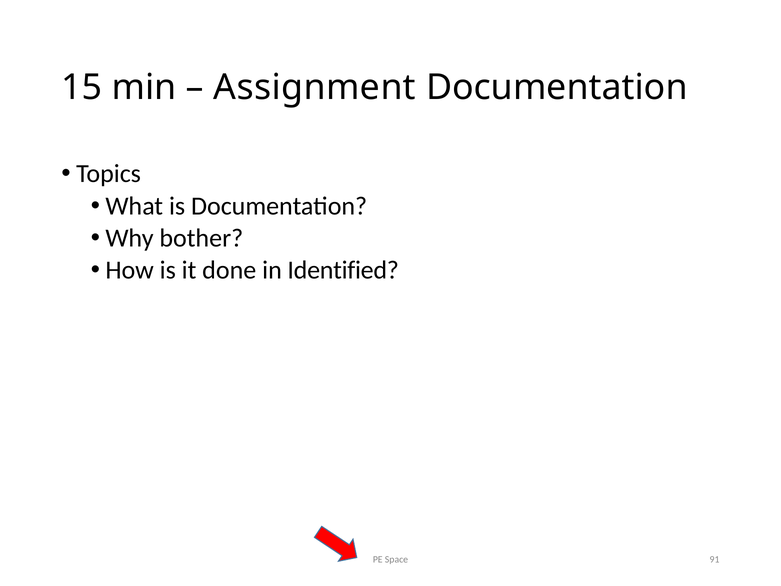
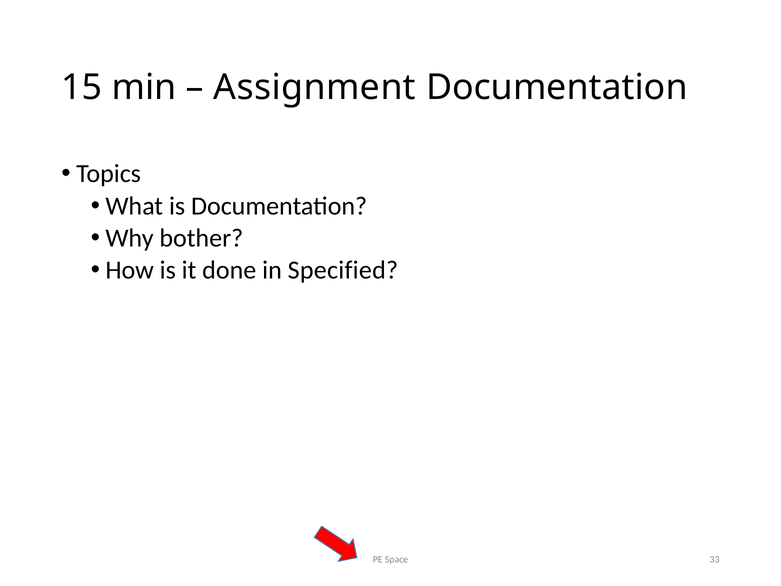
Identified: Identified -> Specified
91: 91 -> 33
